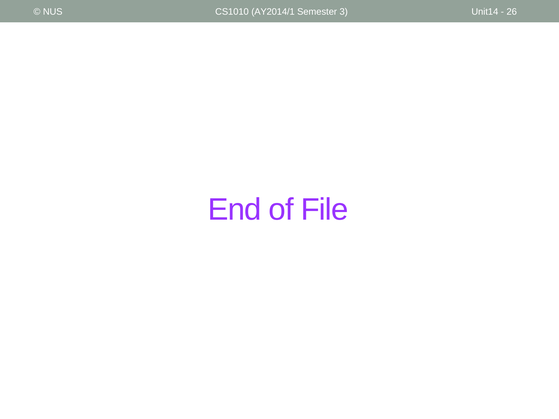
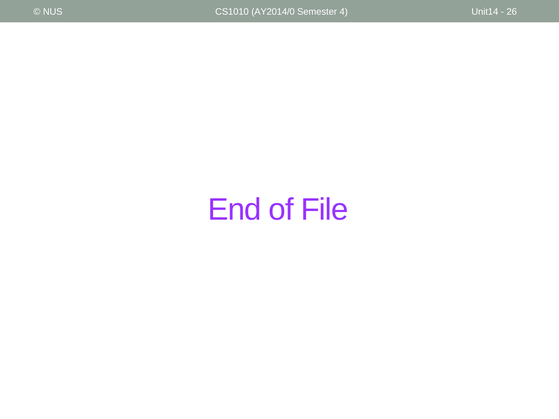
AY2014/1: AY2014/1 -> AY2014/0
3: 3 -> 4
